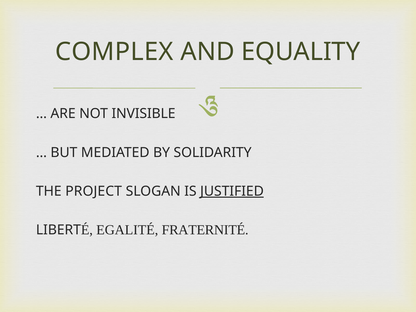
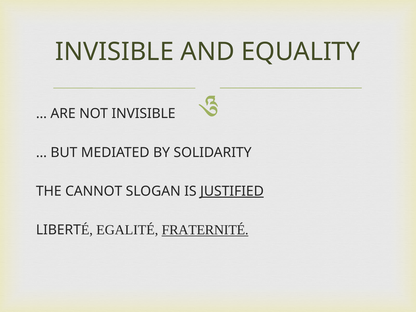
COMPLEX at (114, 52): COMPLEX -> INVISIBLE
PROJECT: PROJECT -> CANNOT
FRATERNITÉ underline: none -> present
